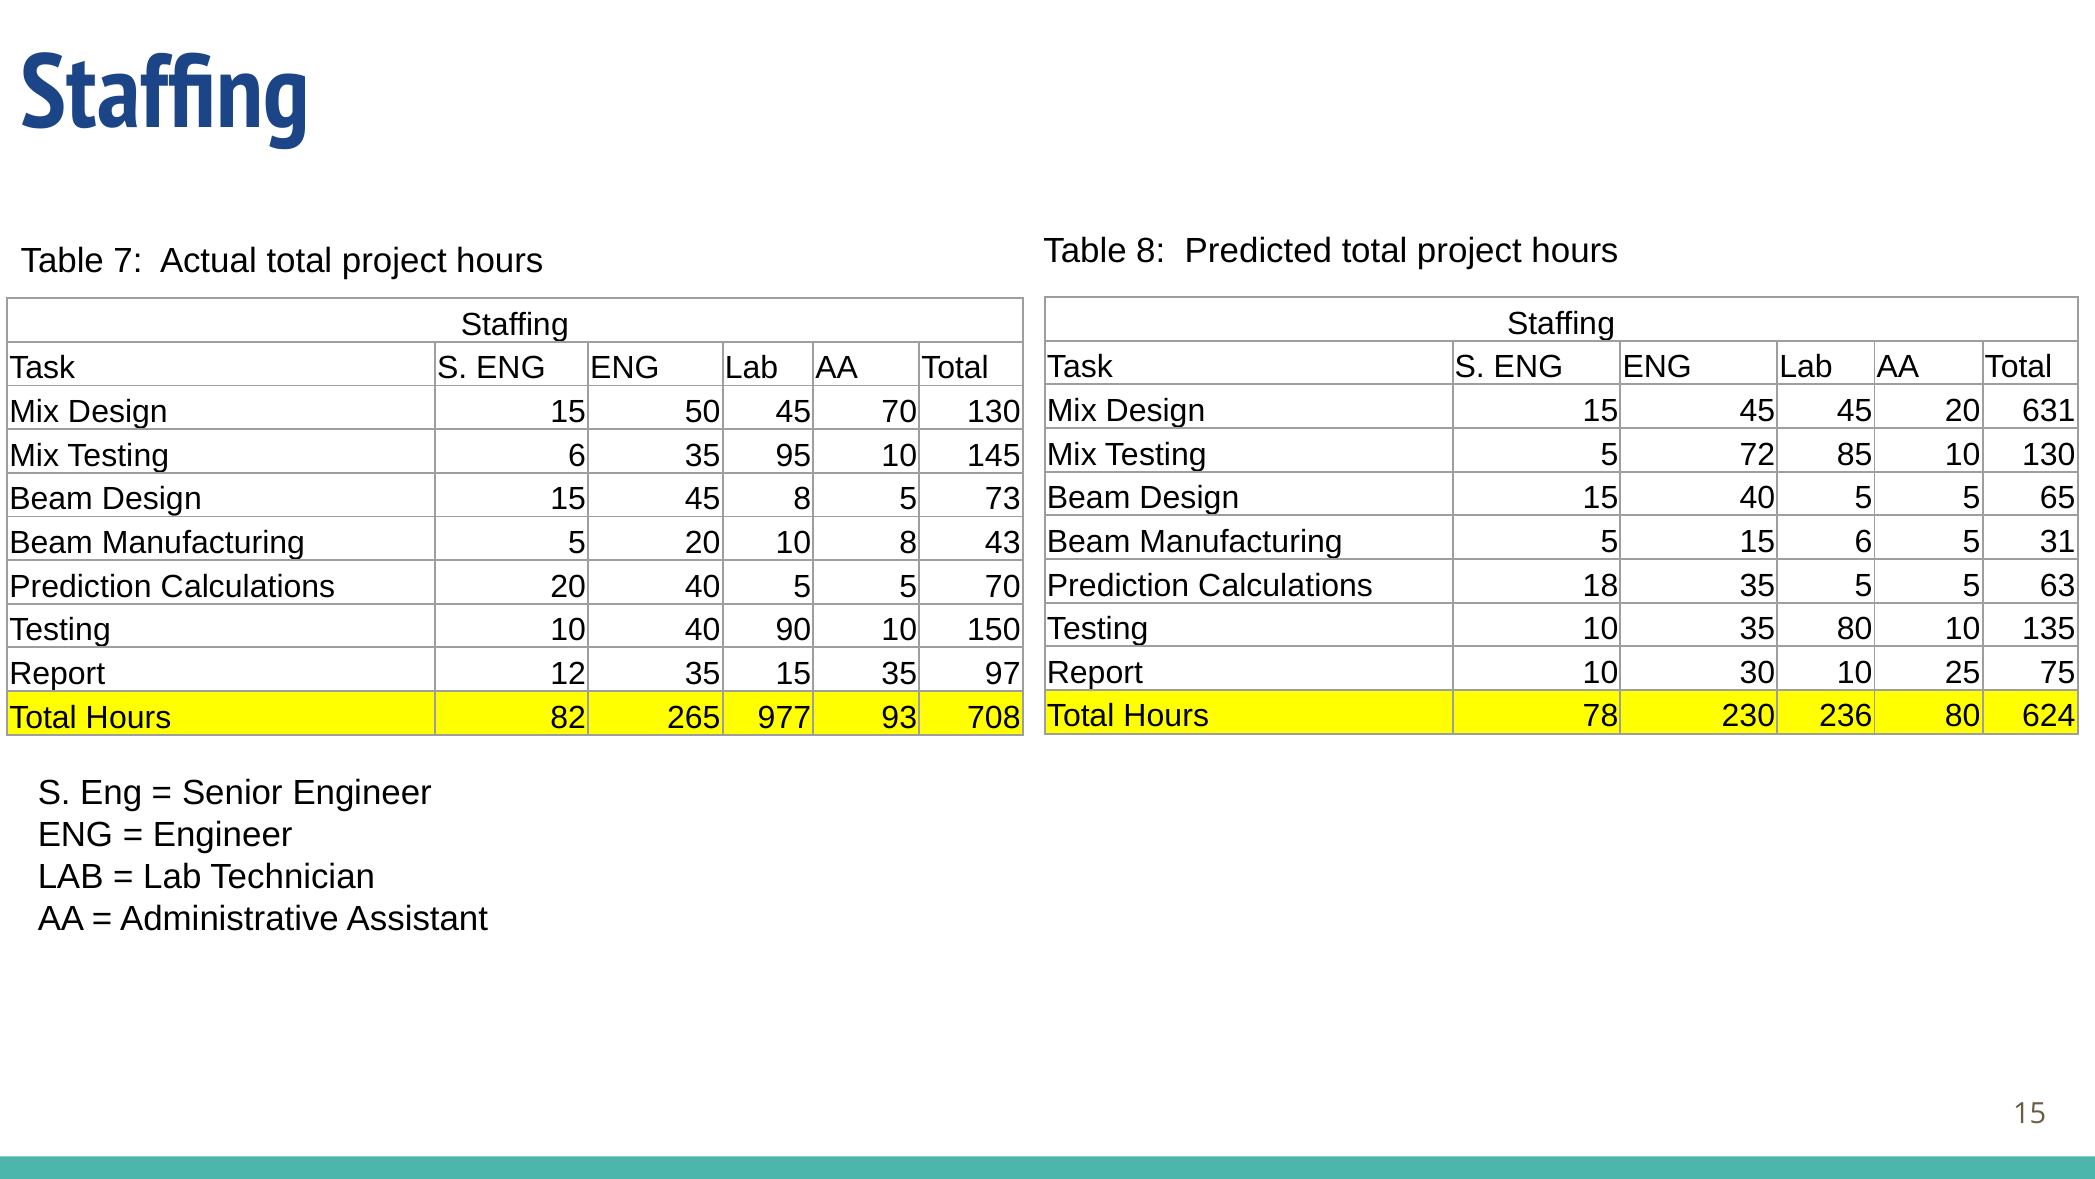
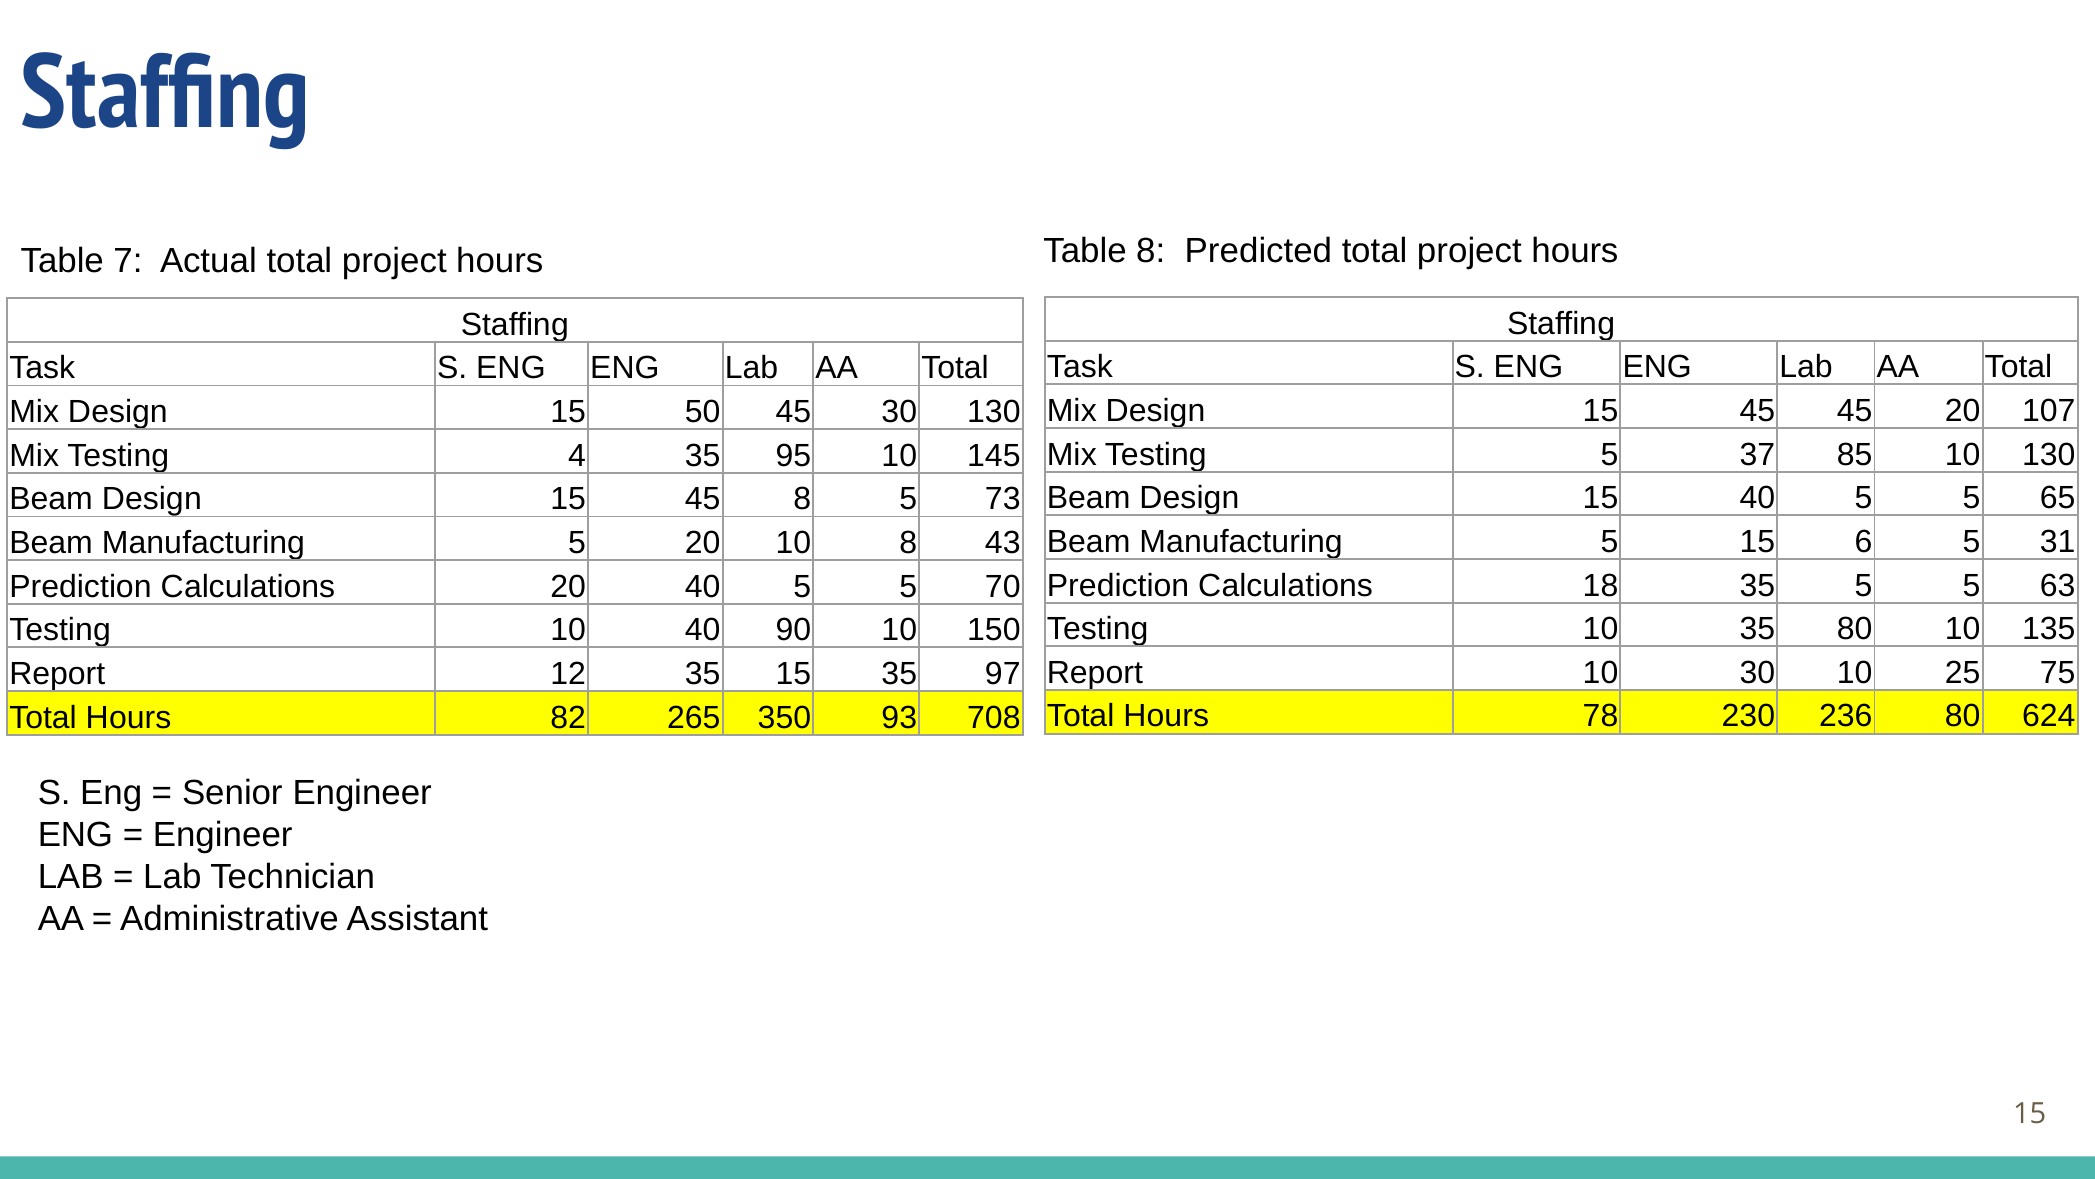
631: 631 -> 107
45 70: 70 -> 30
72: 72 -> 37
Testing 6: 6 -> 4
977: 977 -> 350
